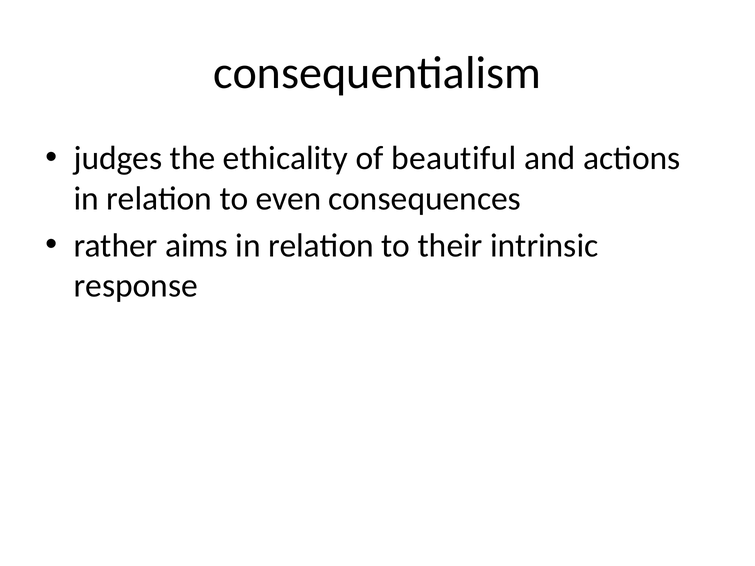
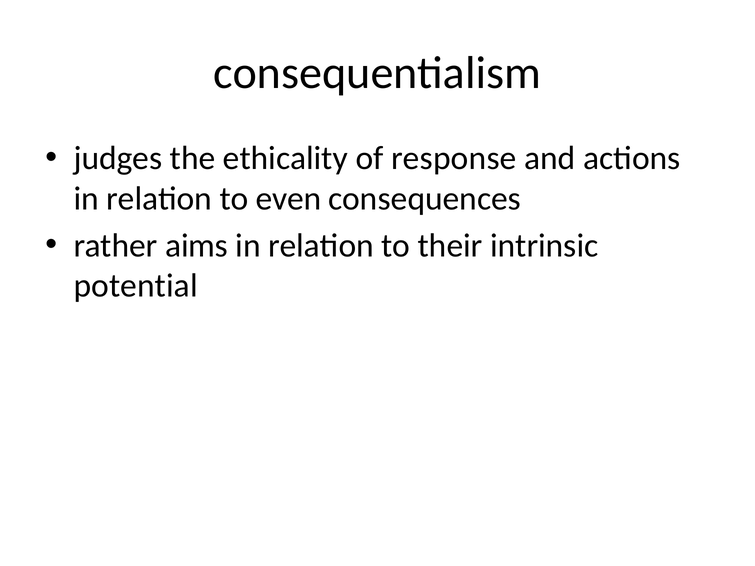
beautiful: beautiful -> response
response: response -> potential
